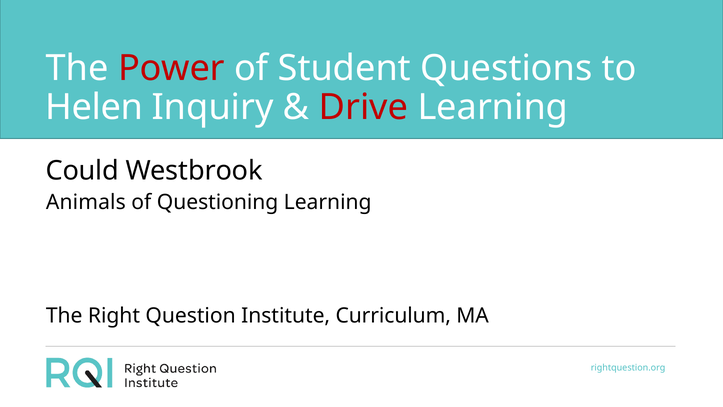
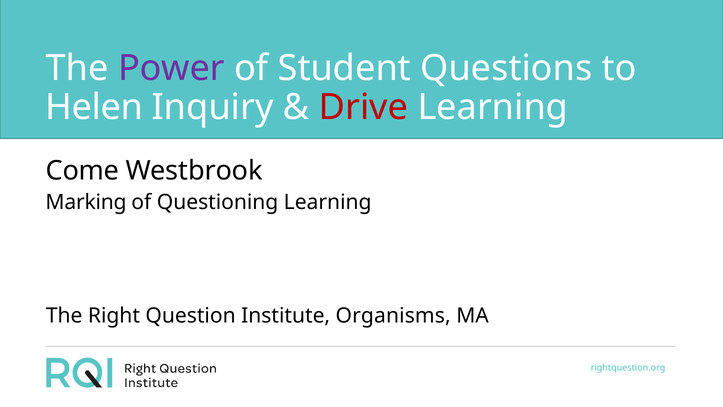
Power colour: red -> purple
Could: Could -> Come
Animals: Animals -> Marking
Curriculum: Curriculum -> Organisms
